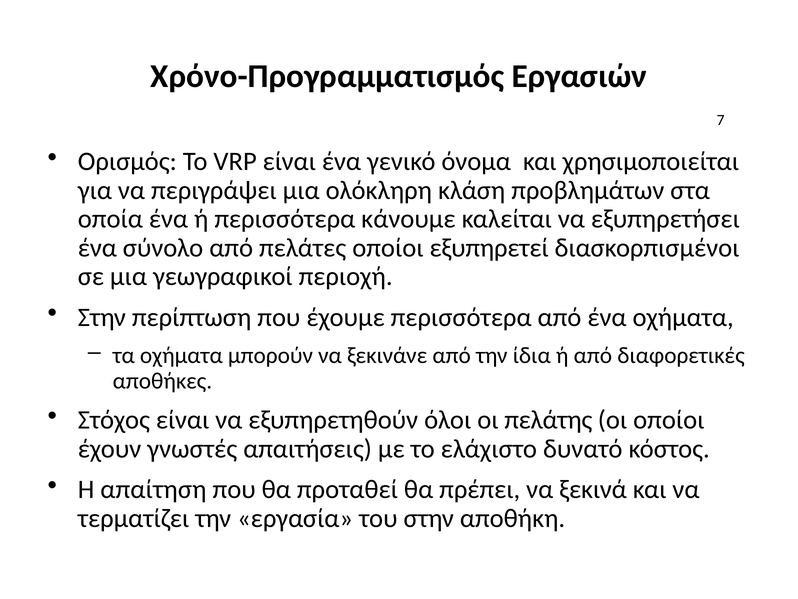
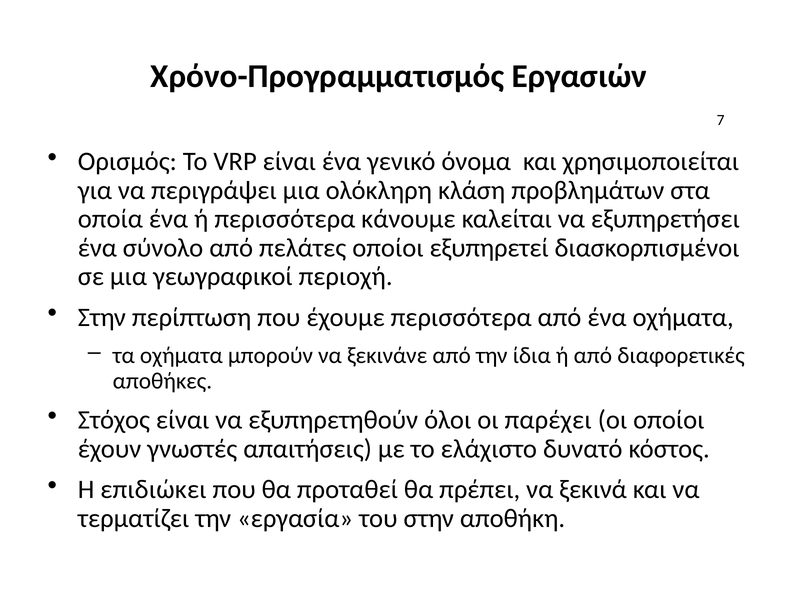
πελάτης: πελάτης -> παρέχει
απαίτηση: απαίτηση -> επιδιώκει
